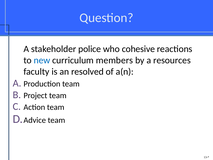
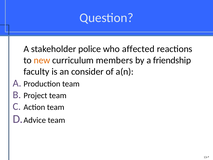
cohesive: cohesive -> affected
new colour: blue -> orange
resources: resources -> friendship
resolved: resolved -> consider
